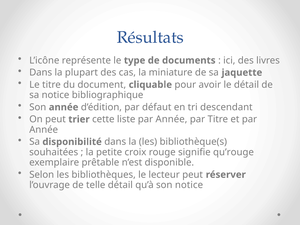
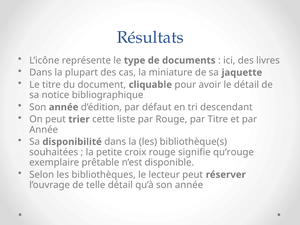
liste par Année: Année -> Rouge
qu’à son notice: notice -> année
